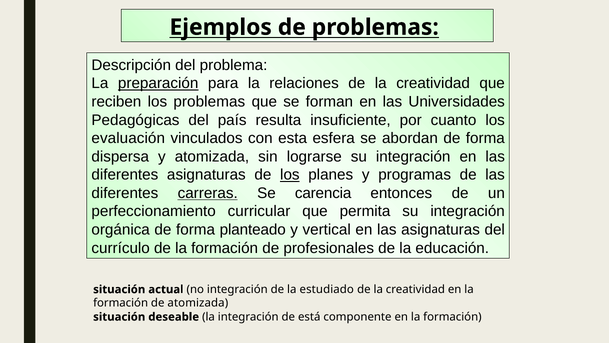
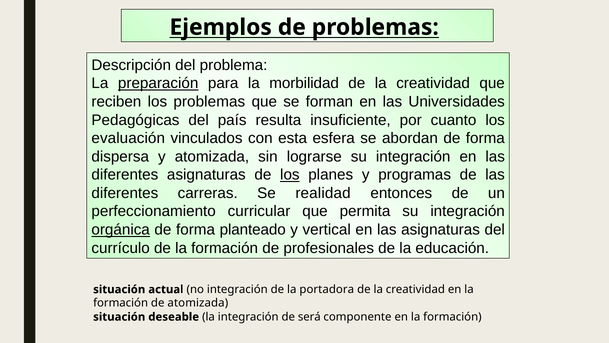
relaciones: relaciones -> morbilidad
carreras underline: present -> none
carencia: carencia -> realidad
orgánica underline: none -> present
estudiado: estudiado -> portadora
está: está -> será
